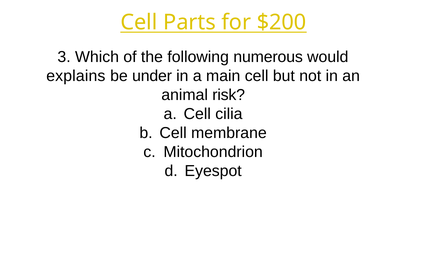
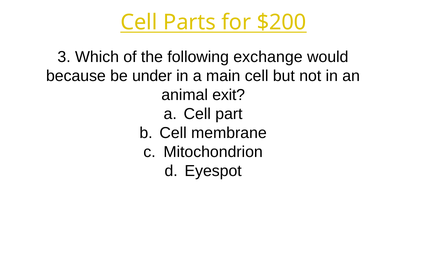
numerous: numerous -> exchange
explains: explains -> because
risk: risk -> exit
cilia: cilia -> part
